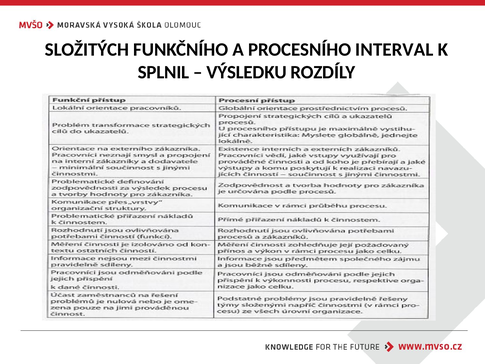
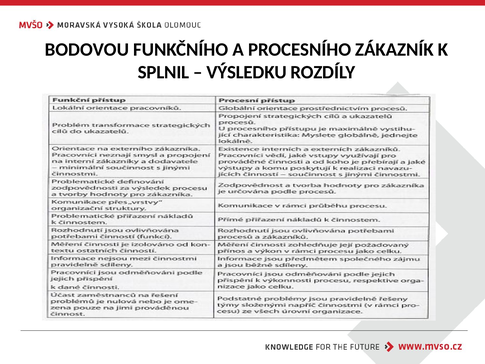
SLOŽITÝCH: SLOŽITÝCH -> BODOVOU
INTERVAL: INTERVAL -> ZÁKAZNÍK
